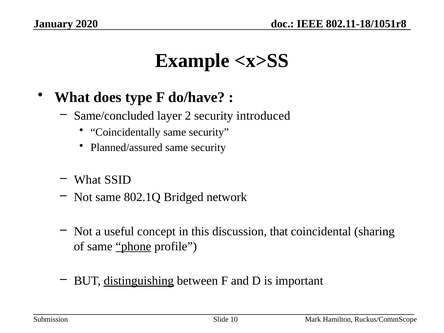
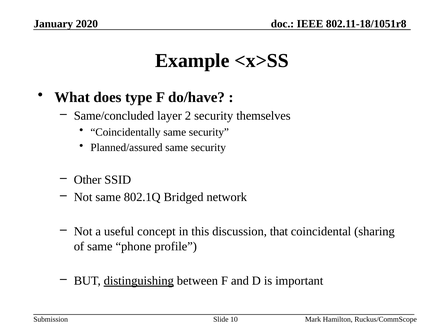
introduced: introduced -> themselves
What at (87, 180): What -> Other
phone underline: present -> none
